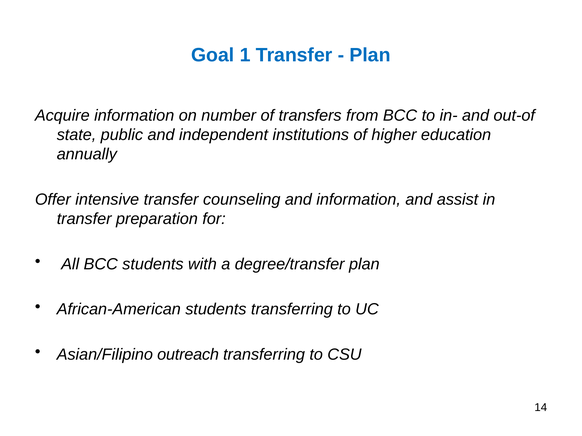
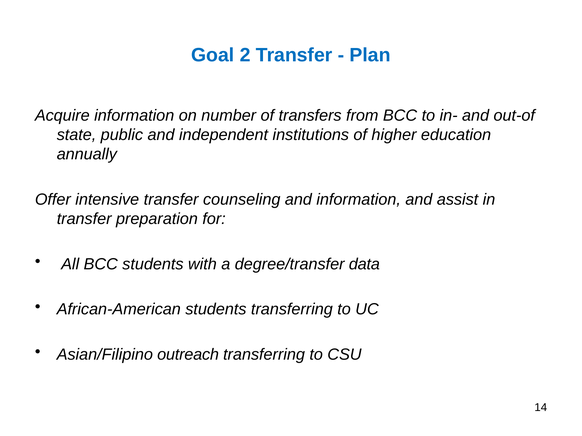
1: 1 -> 2
degree/transfer plan: plan -> data
